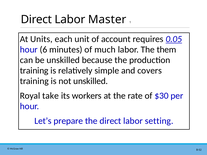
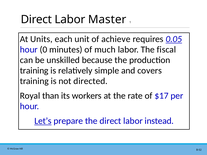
account: account -> achieve
6: 6 -> 0
them: them -> fiscal
not unskilled: unskilled -> directed
take: take -> than
$30: $30 -> $17
Let’s underline: none -> present
setting: setting -> instead
